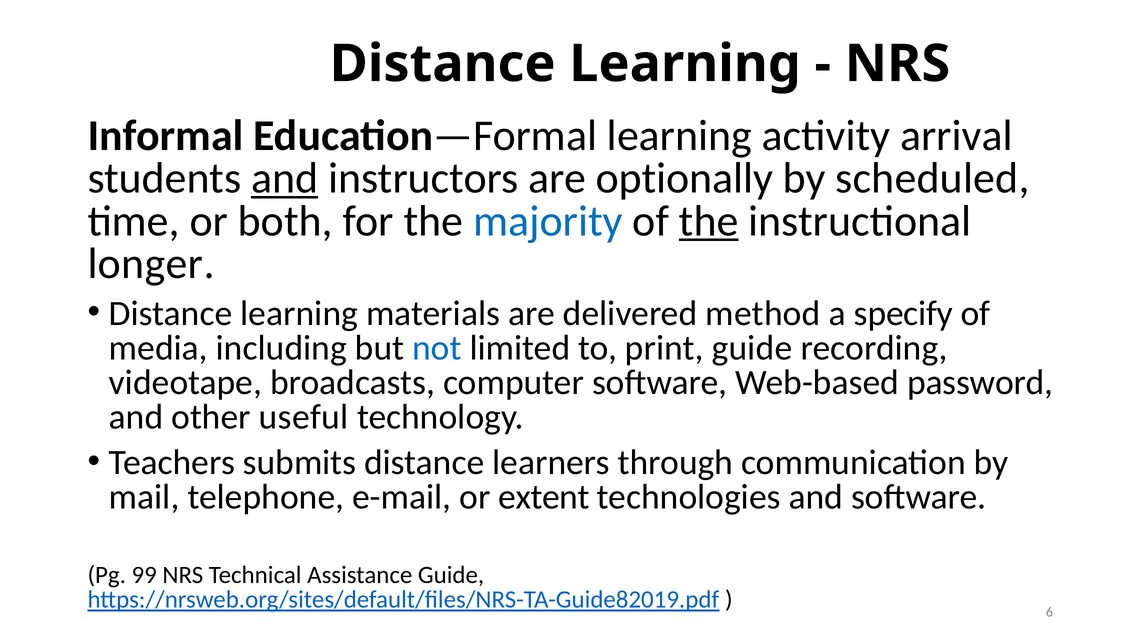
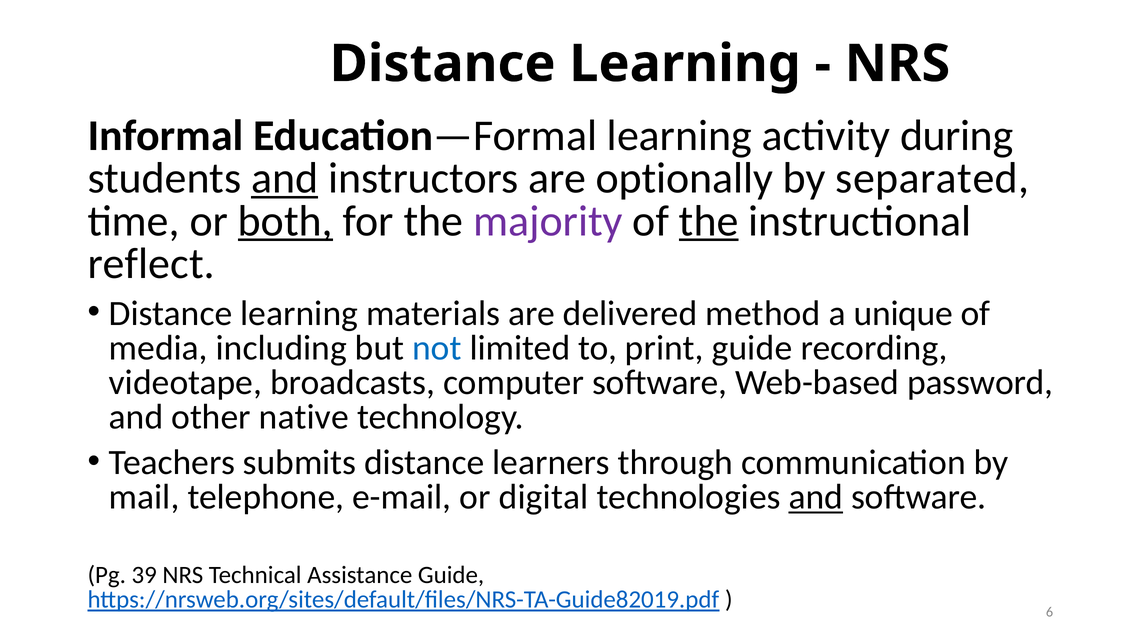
arrival: arrival -> during
scheduled: scheduled -> separated
both underline: none -> present
majority colour: blue -> purple
longer: longer -> reflect
specify: specify -> unique
useful: useful -> native
extent: extent -> digital
and at (816, 497) underline: none -> present
99: 99 -> 39
